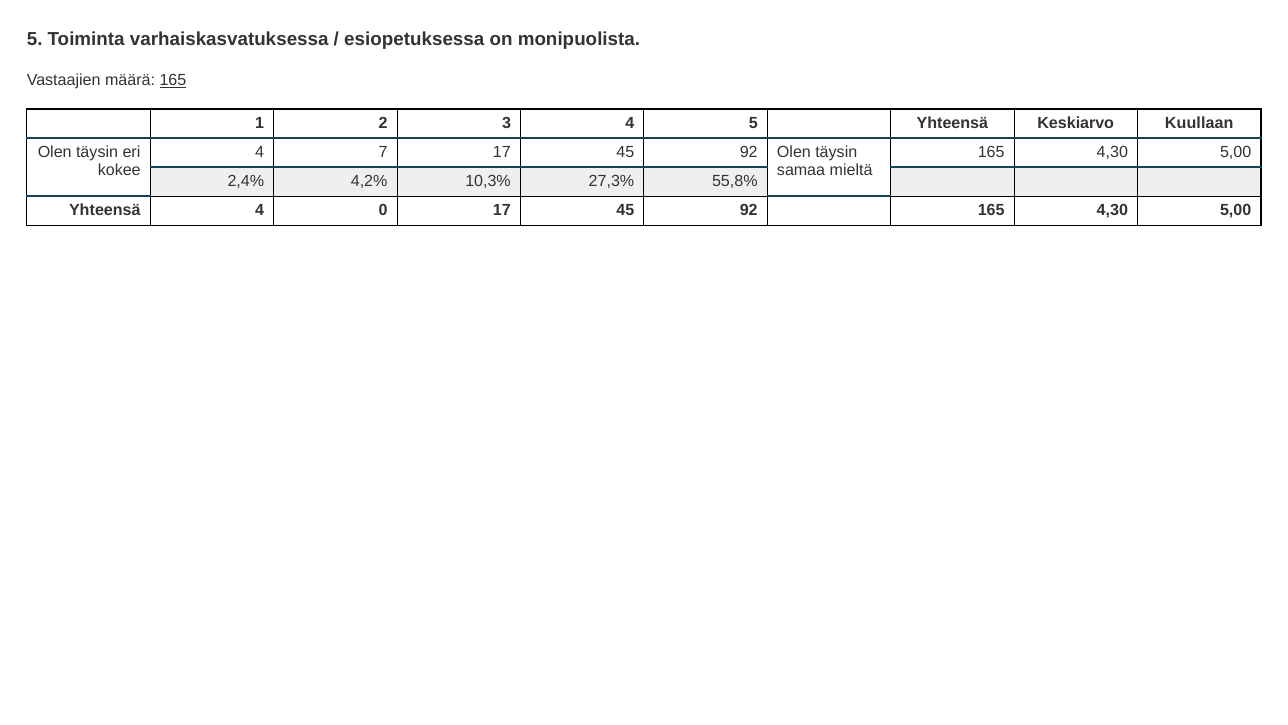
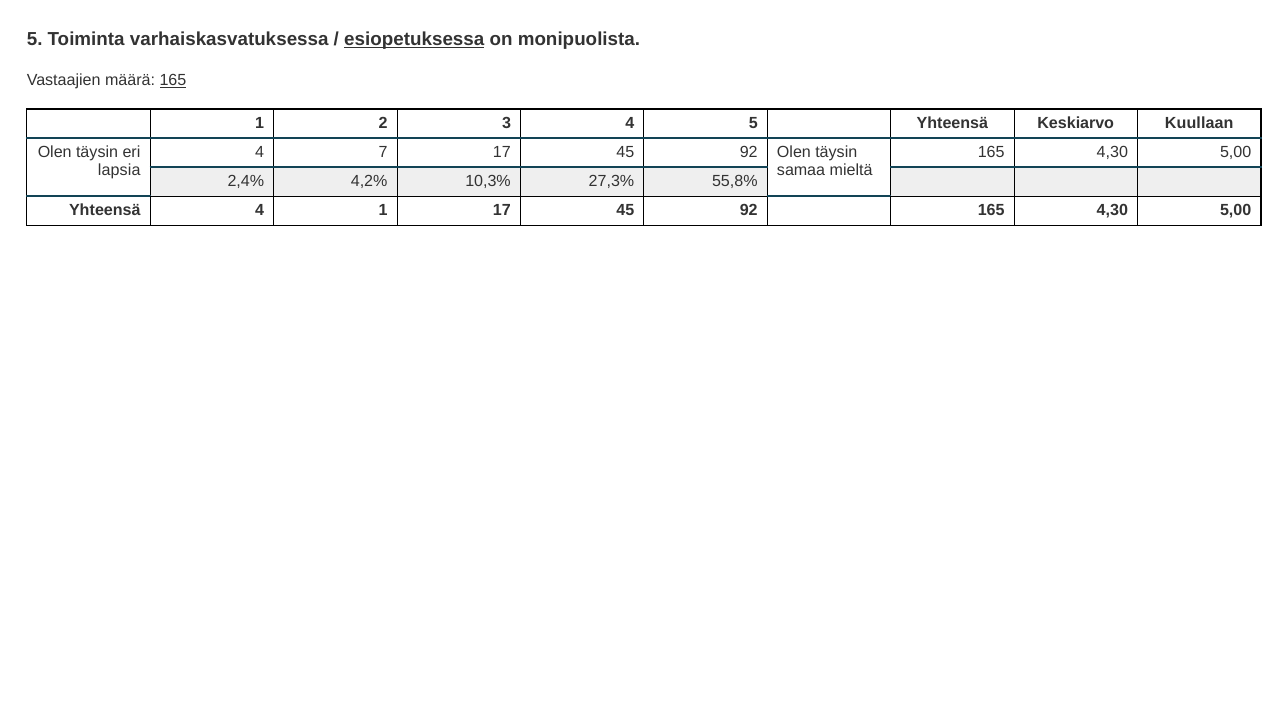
esiopetuksessa underline: none -> present
kokee: kokee -> lapsia
4 0: 0 -> 1
